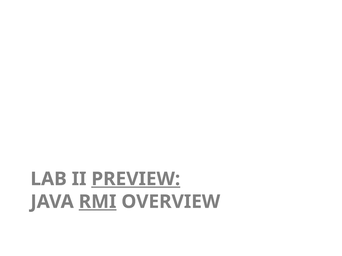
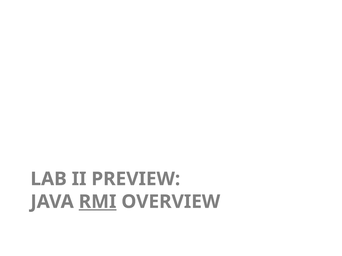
PREVIEW underline: present -> none
